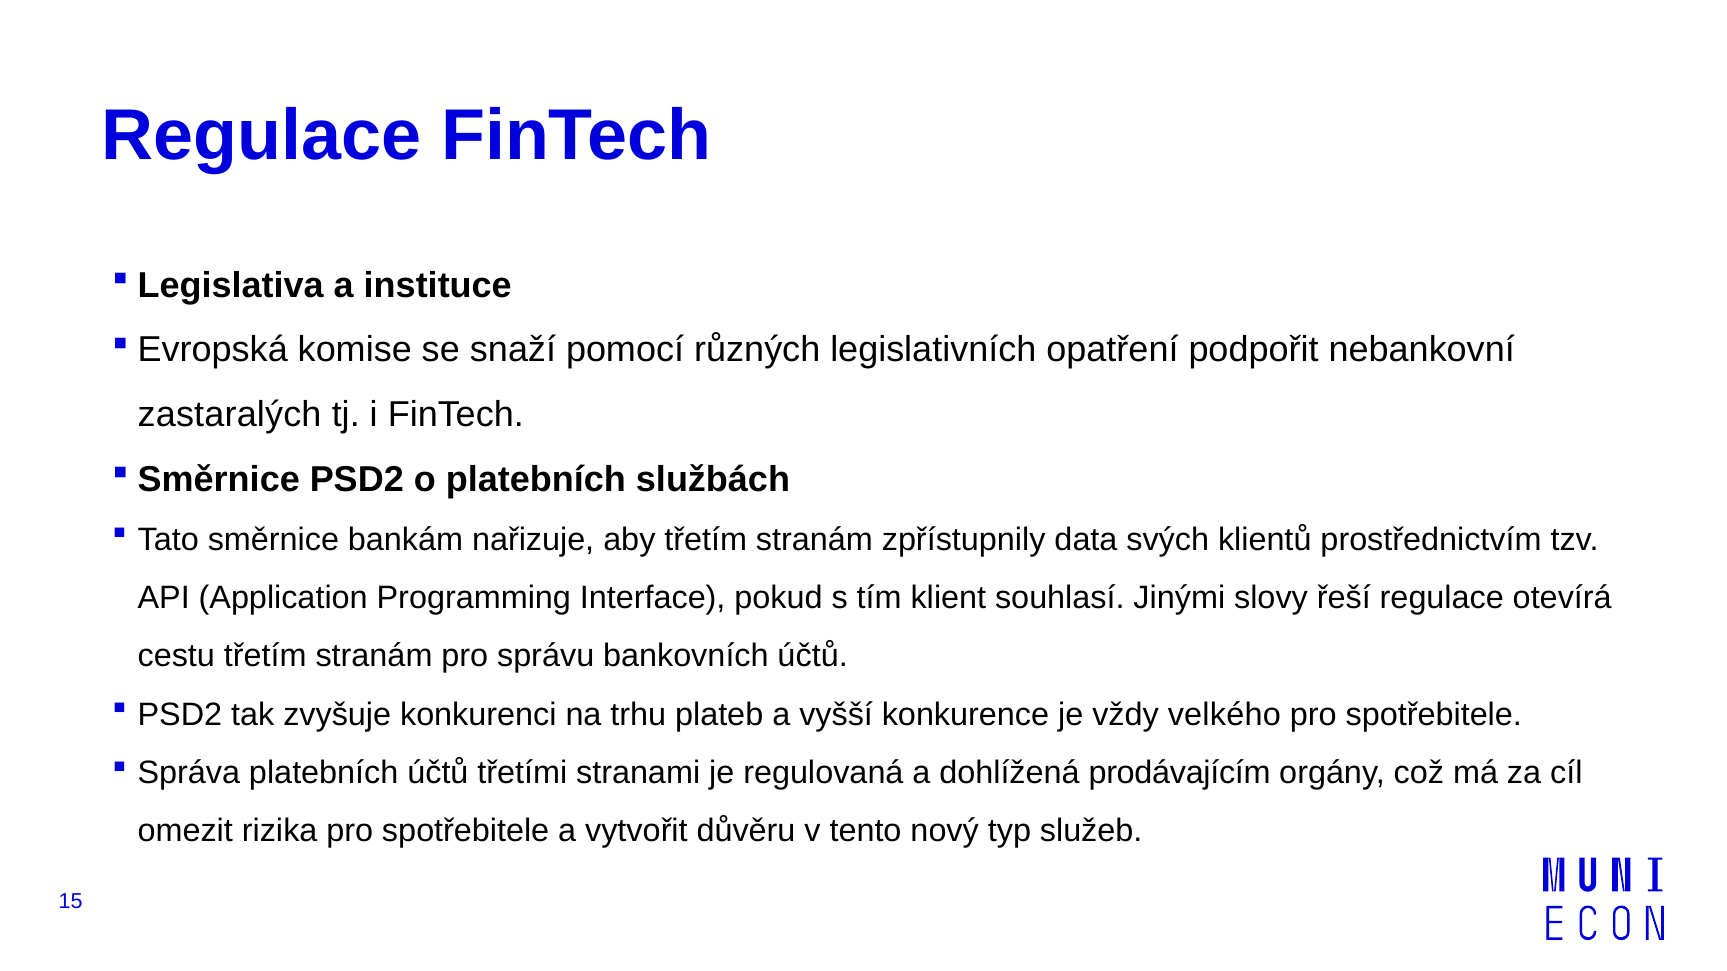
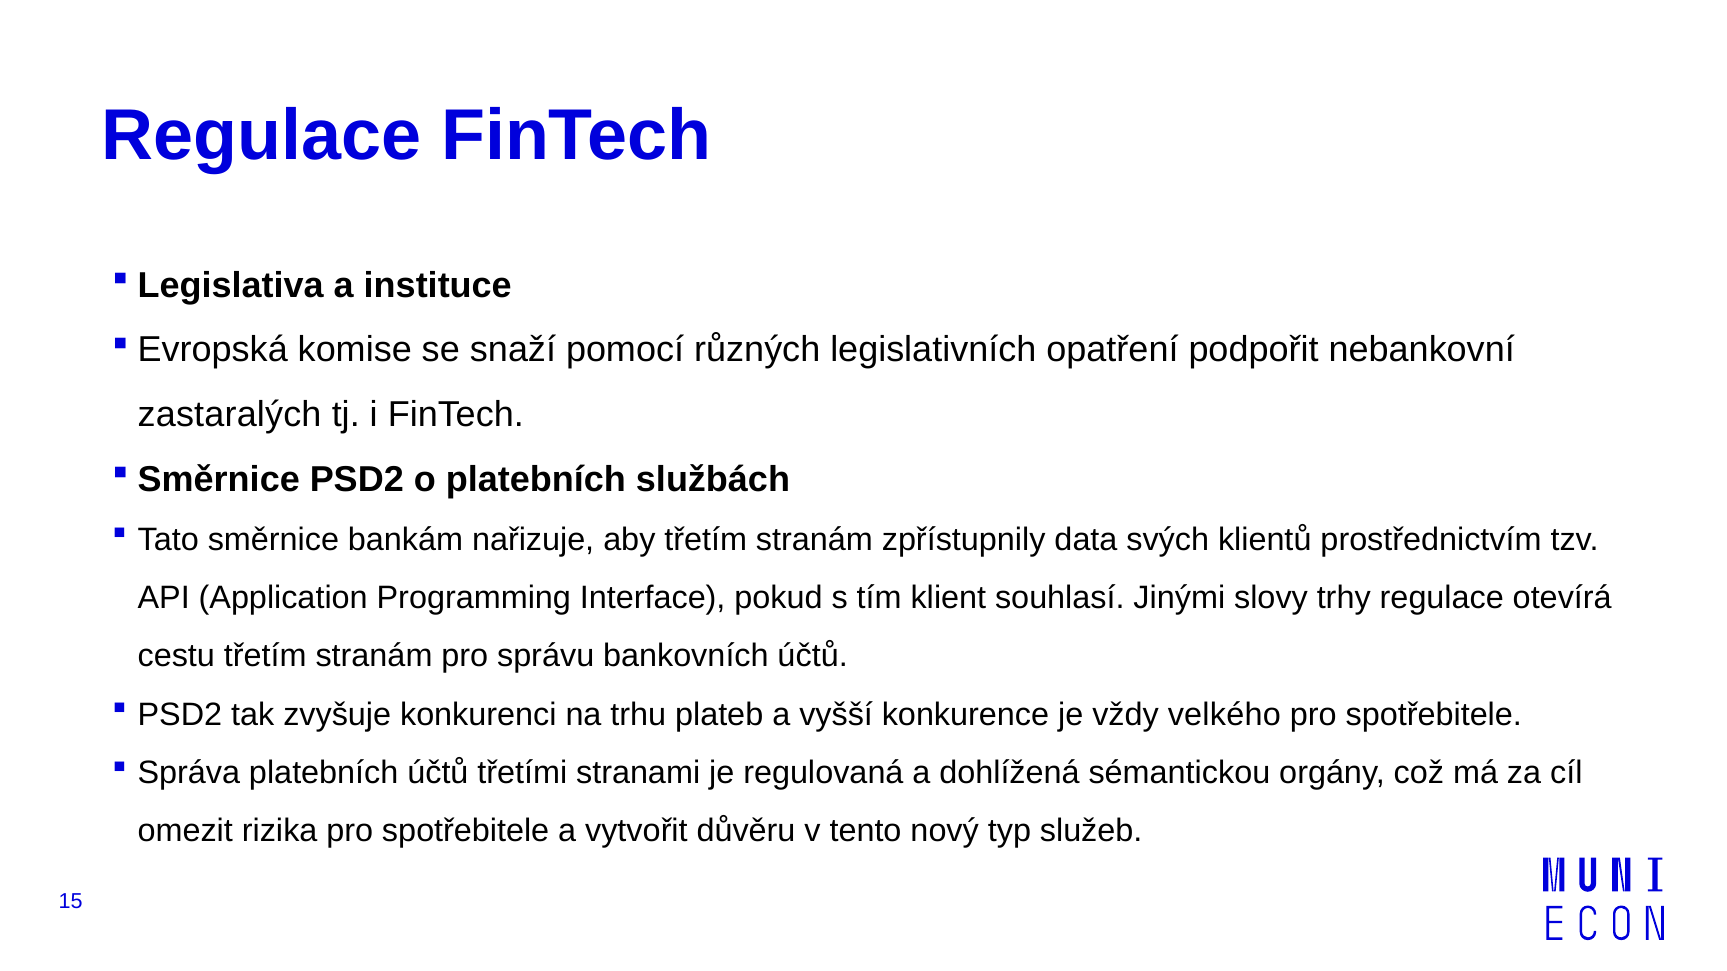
řeší: řeší -> trhy
prodávajícím: prodávajícím -> sémantickou
